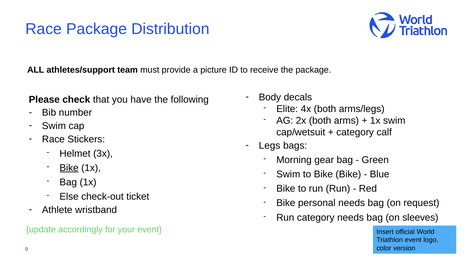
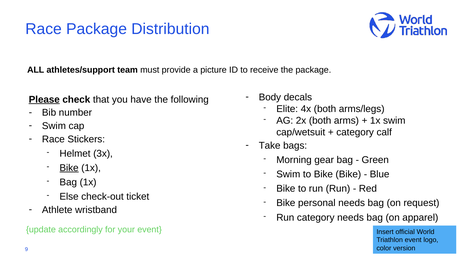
Please underline: none -> present
Legs: Legs -> Take
sleeves: sleeves -> apparel
